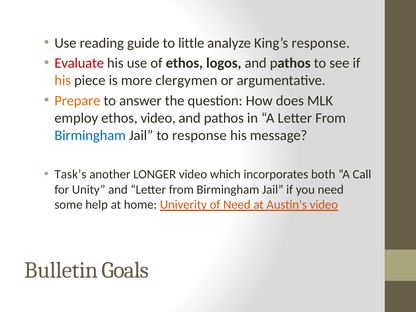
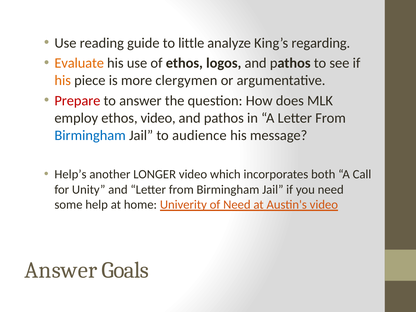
King’s response: response -> regarding
Evaluate colour: red -> orange
Prepare colour: orange -> red
to response: response -> audience
Task’s: Task’s -> Help’s
Bulletin at (61, 270): Bulletin -> Answer
